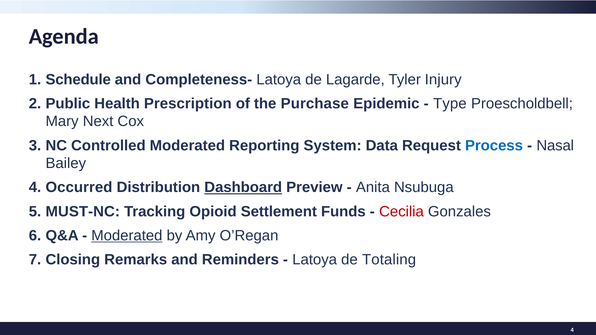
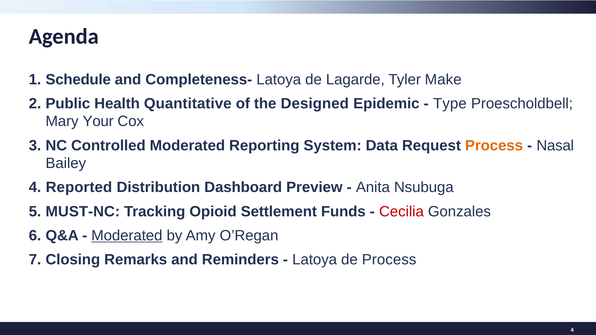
Injury: Injury -> Make
Prescription: Prescription -> Quantitative
Purchase: Purchase -> Designed
Next: Next -> Your
Process at (494, 146) colour: blue -> orange
Occurred: Occurred -> Reported
Dashboard underline: present -> none
de Totaling: Totaling -> Process
